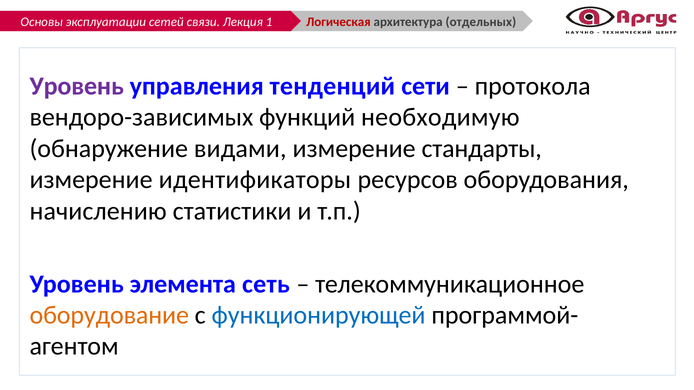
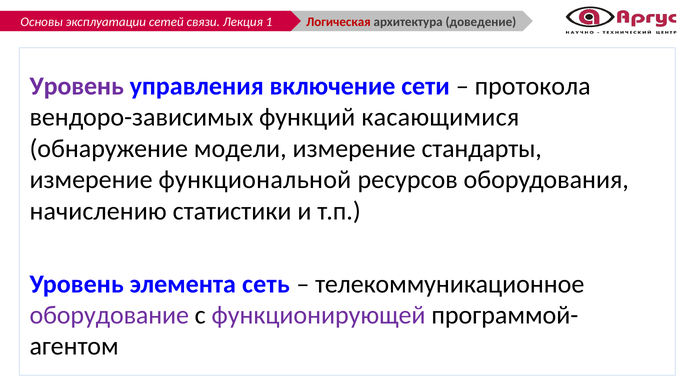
отдельных: отдельных -> доведение
тенденций: тенденций -> включение
необходимую: необходимую -> касающимися
видами: видами -> модели
идентификаторы: идентификаторы -> функциональной
оборудование colour: orange -> purple
функционирующей colour: blue -> purple
